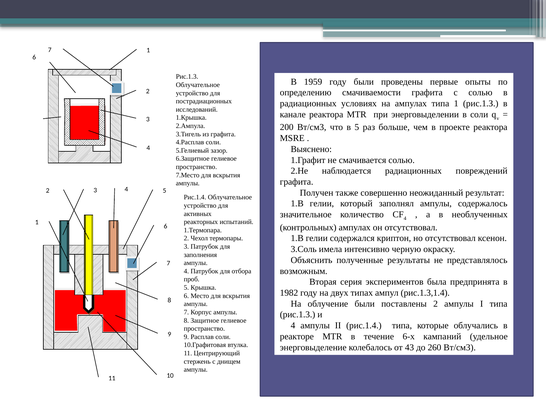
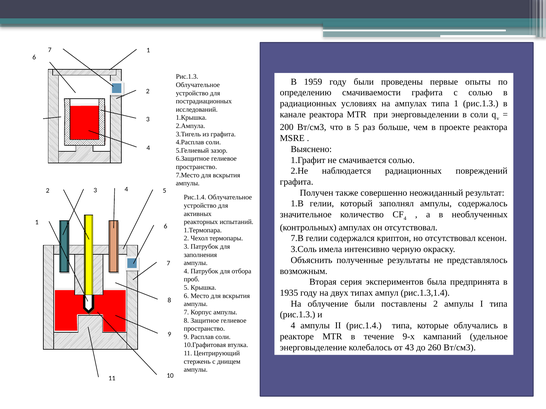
1.В at (297, 239): 1.В -> 7.В
1982: 1982 -> 1935
6-х: 6-х -> 9-х
